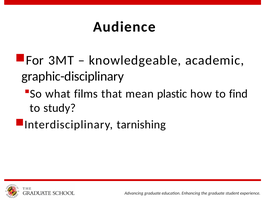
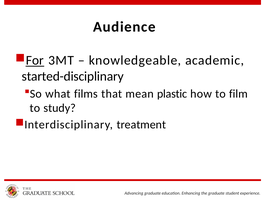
For underline: none -> present
graphic-disciplinary: graphic-disciplinary -> started-disciplinary
find: find -> film
tarnishing: tarnishing -> treatment
